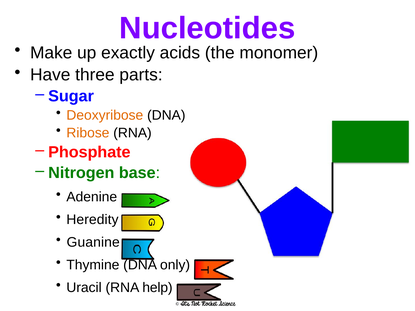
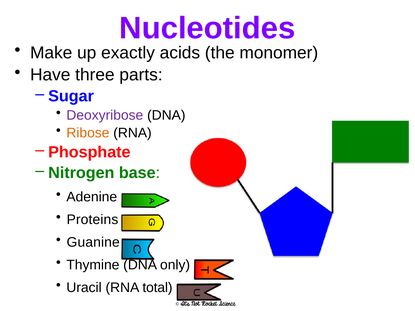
Deoxyribose colour: orange -> purple
Heredity: Heredity -> Proteins
help: help -> total
